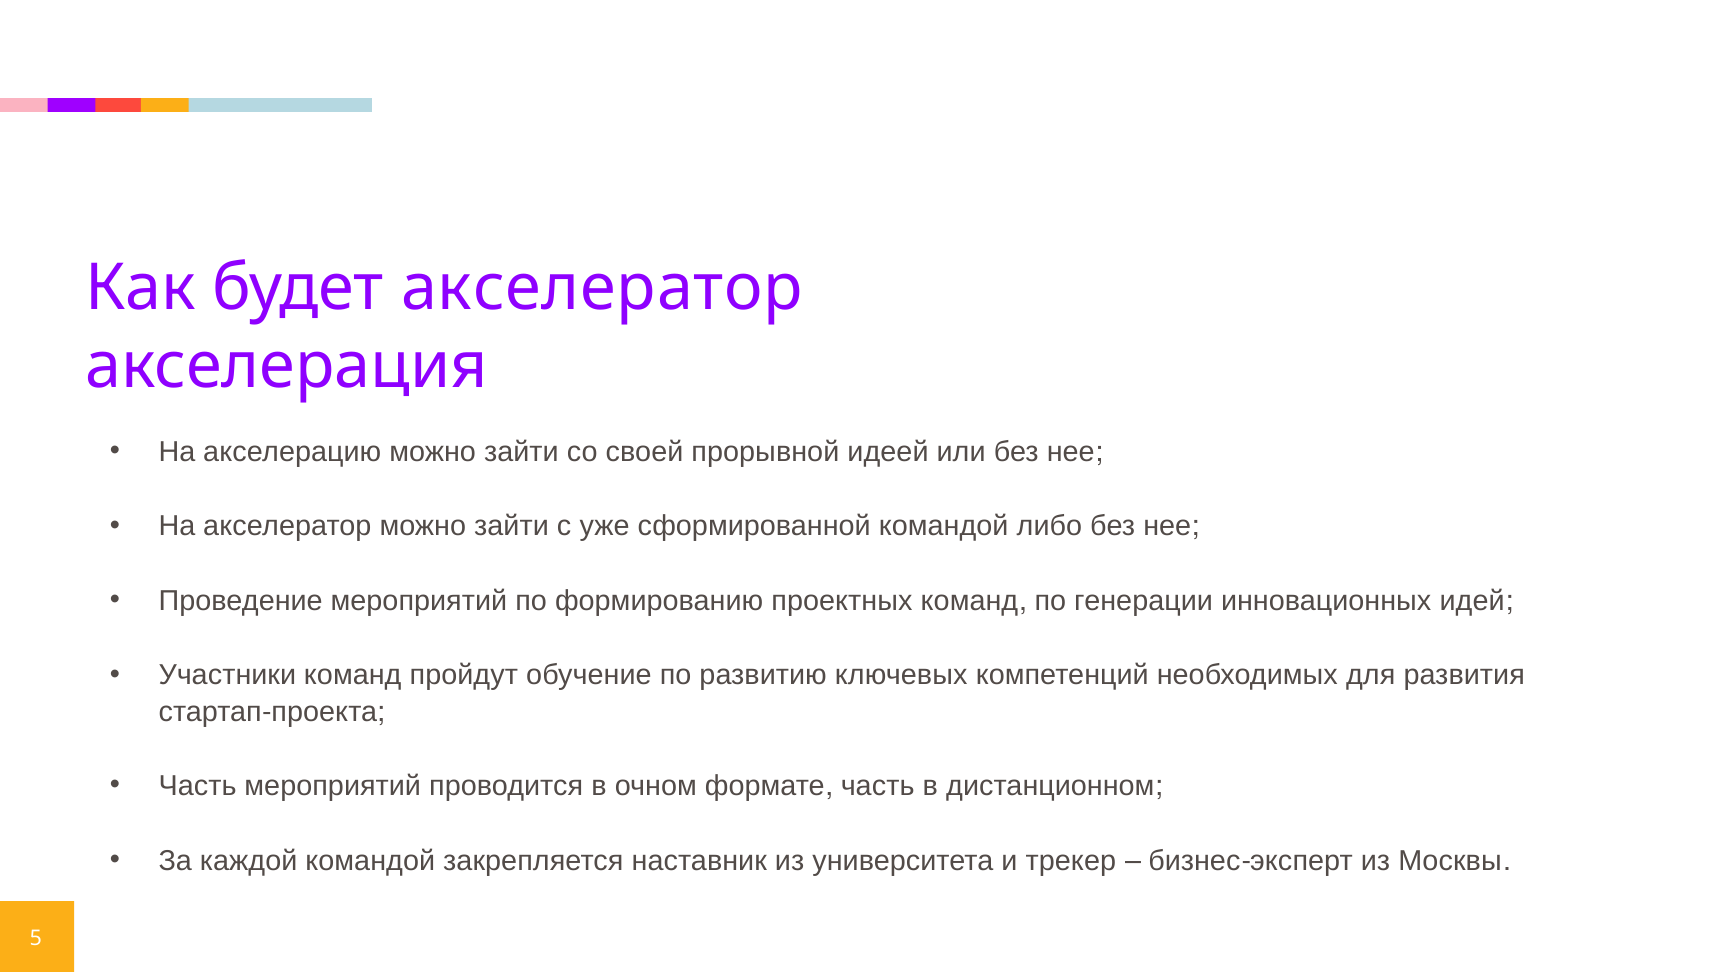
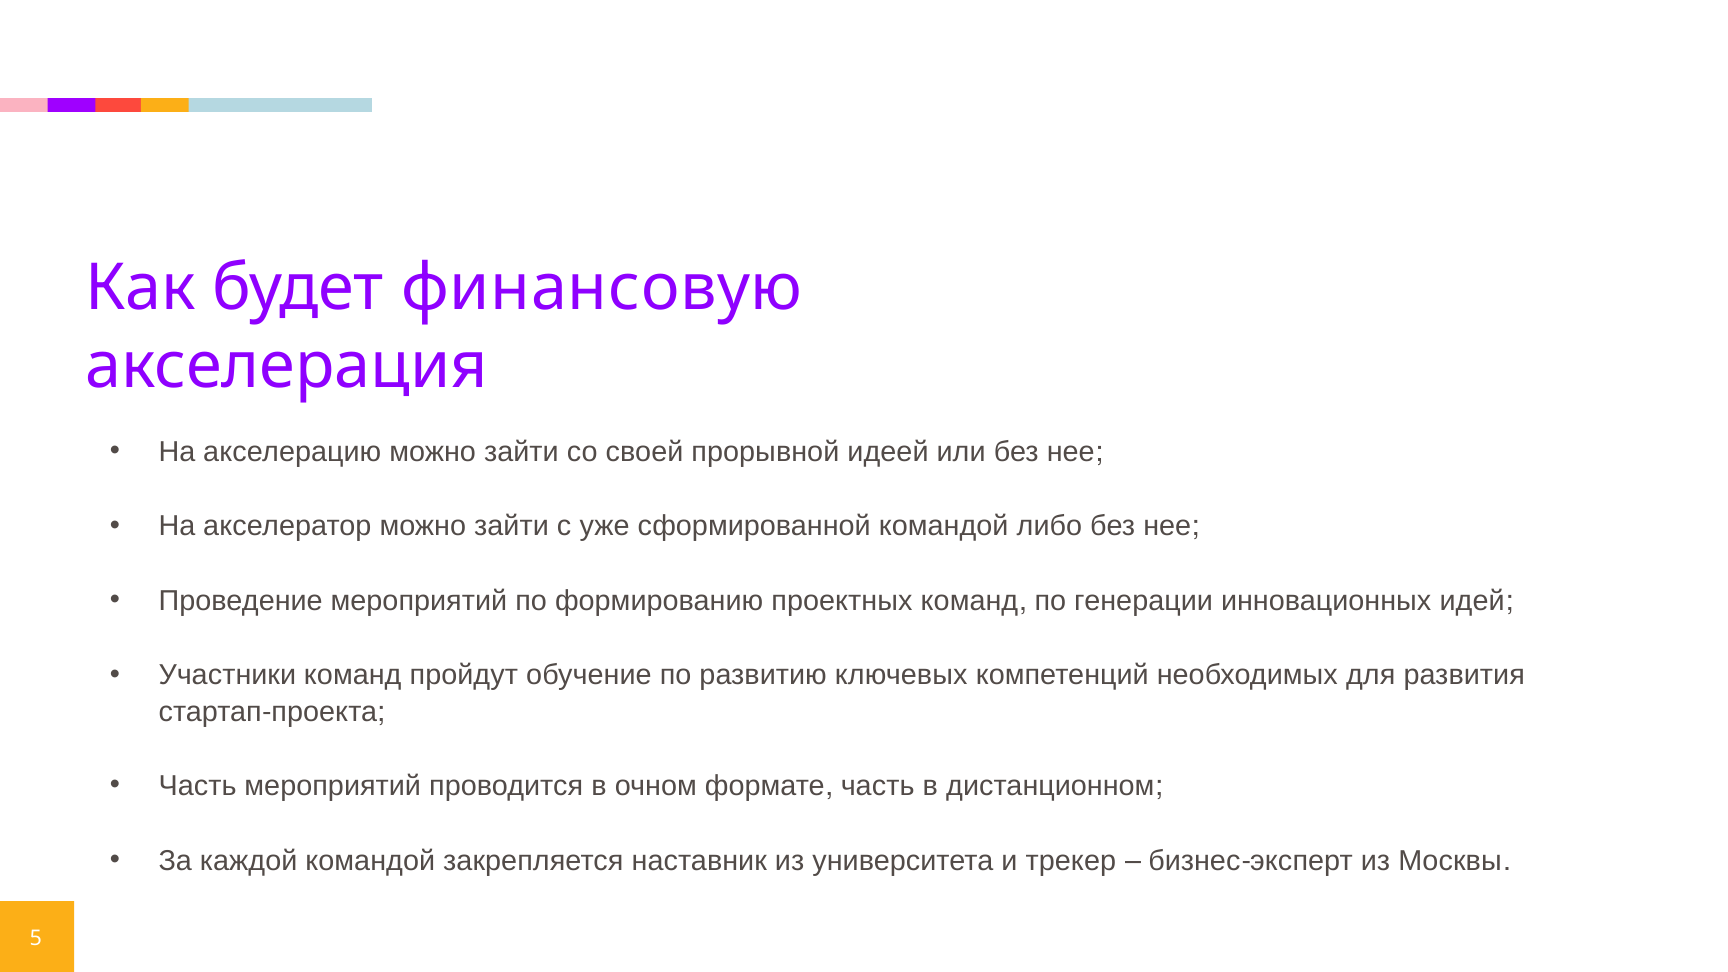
будет акселератор: акселератор -> финансовую
